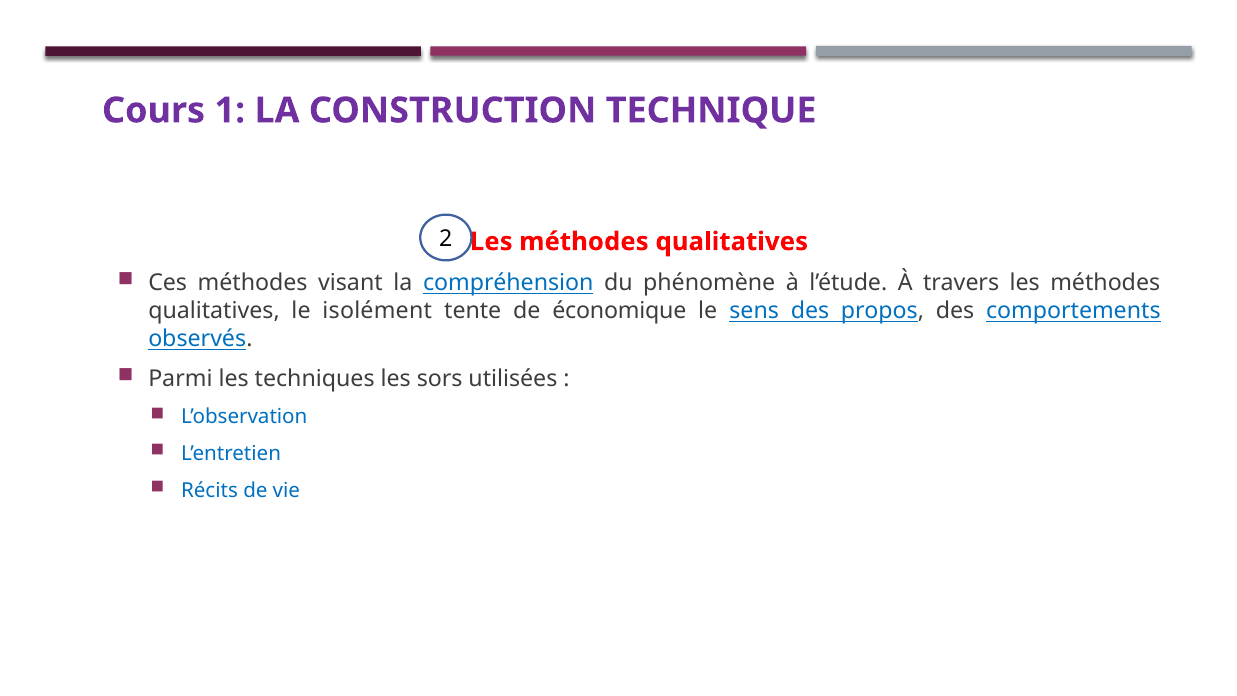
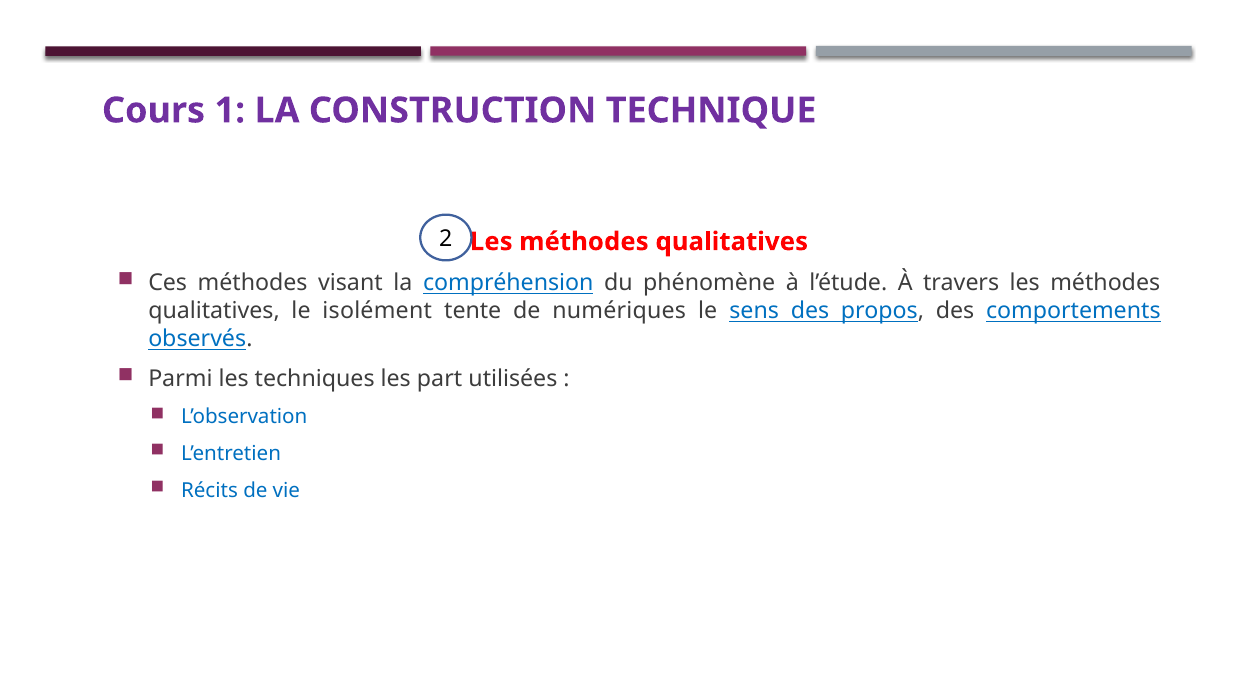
économique: économique -> numériques
sors: sors -> part
